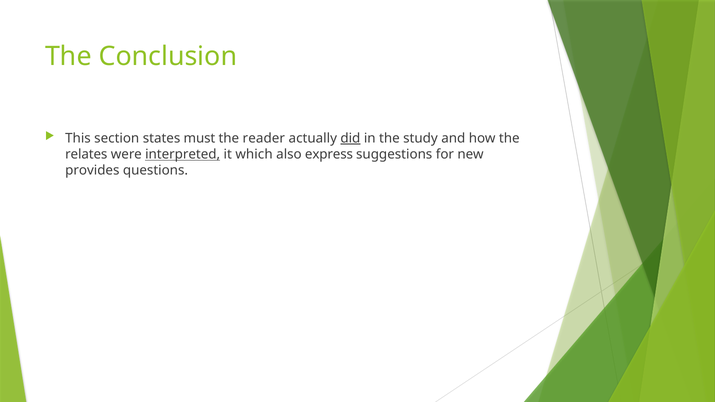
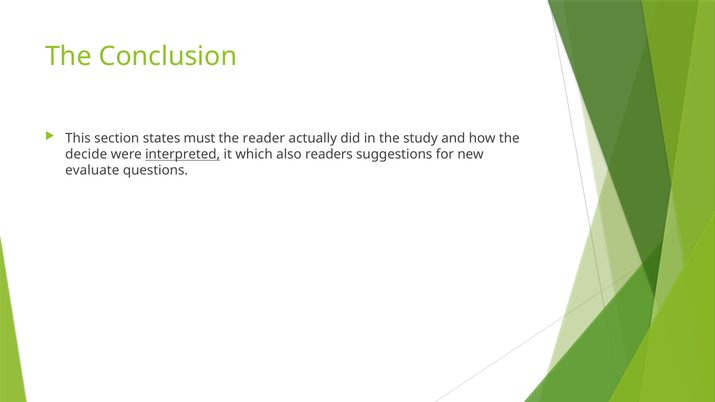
did underline: present -> none
relates: relates -> decide
express: express -> readers
provides: provides -> evaluate
